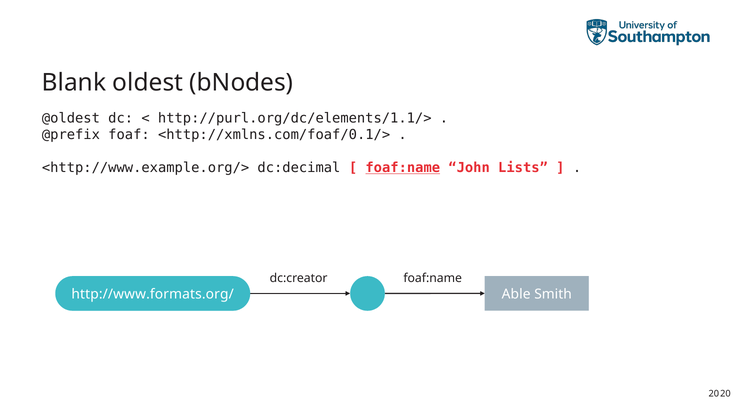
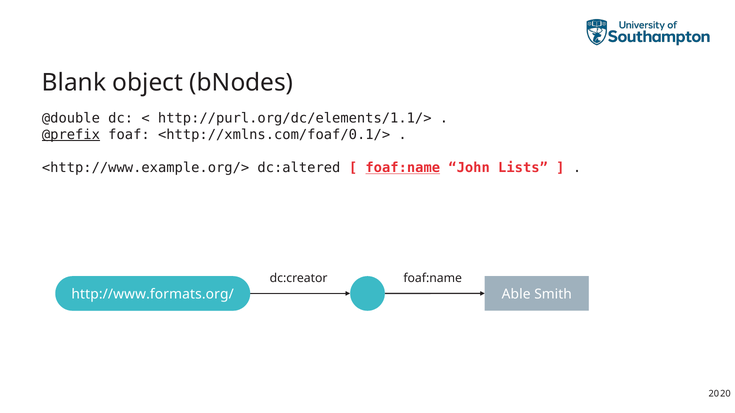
oldest: oldest -> object
@oldest: @oldest -> @double
@prefix underline: none -> present
dc:decimal: dc:decimal -> dc:altered
